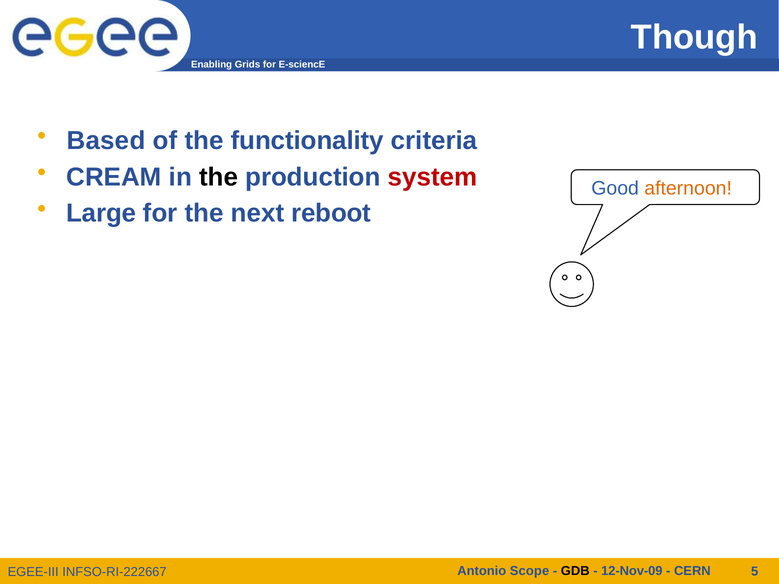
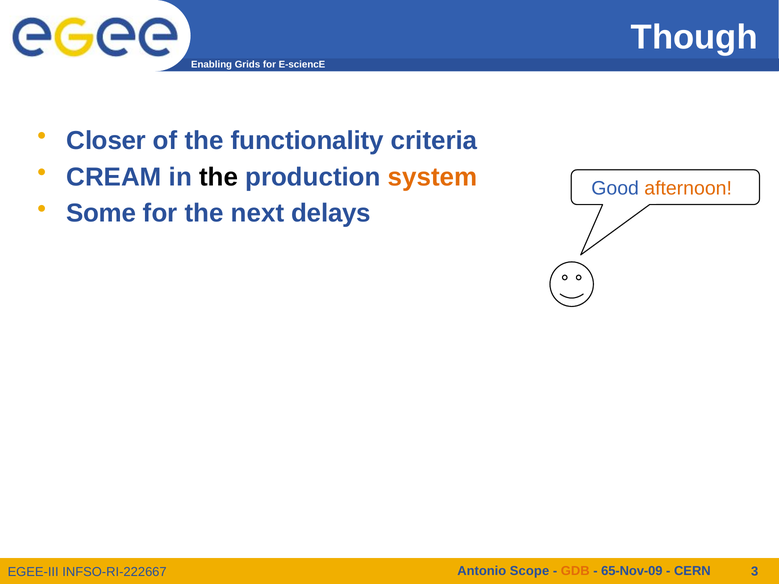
Based: Based -> Closer
system colour: red -> orange
Large: Large -> Some
reboot: reboot -> delays
GDB colour: black -> orange
12-Nov-09: 12-Nov-09 -> 65-Nov-09
5: 5 -> 3
